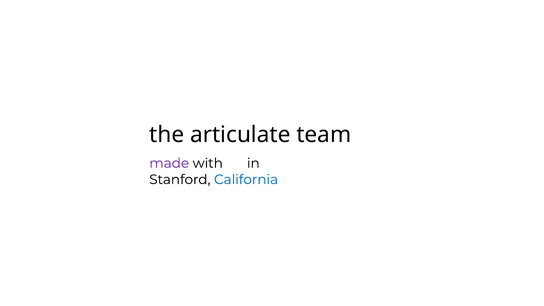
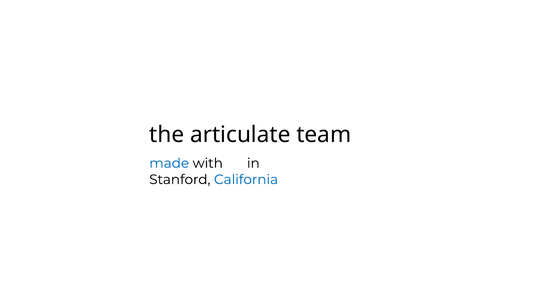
made colour: purple -> blue
